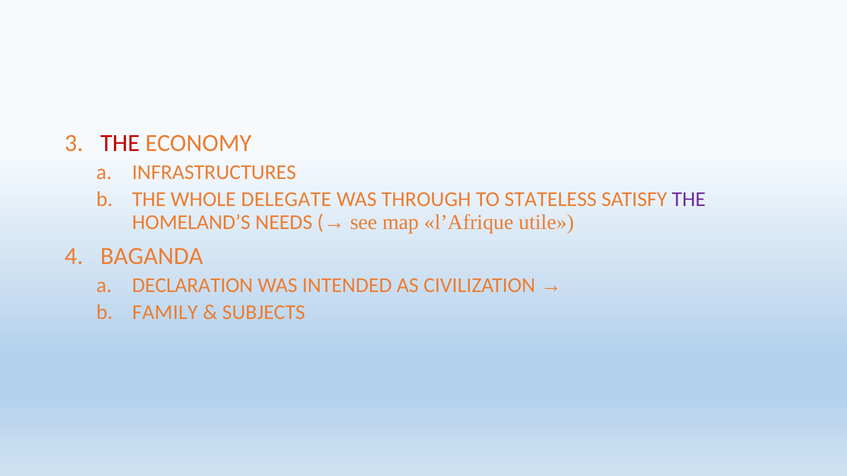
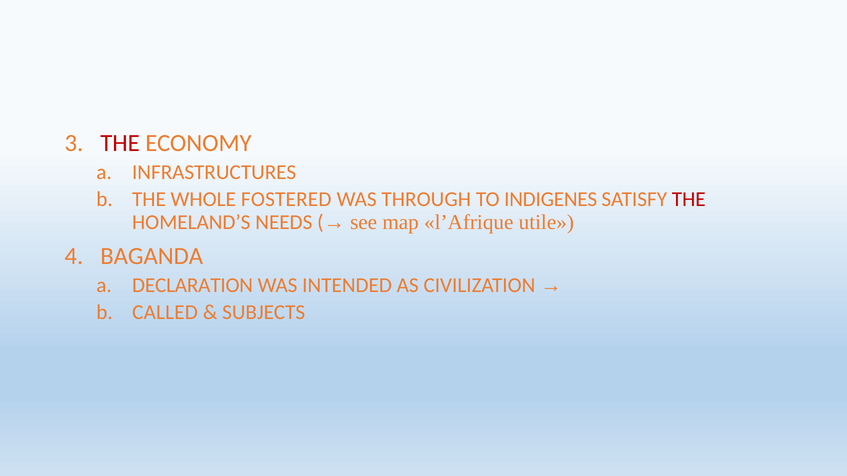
DELEGATE: DELEGATE -> FOSTERED
STATELESS: STATELESS -> INDIGENES
THE at (689, 200) colour: purple -> red
FAMILY: FAMILY -> CALLED
